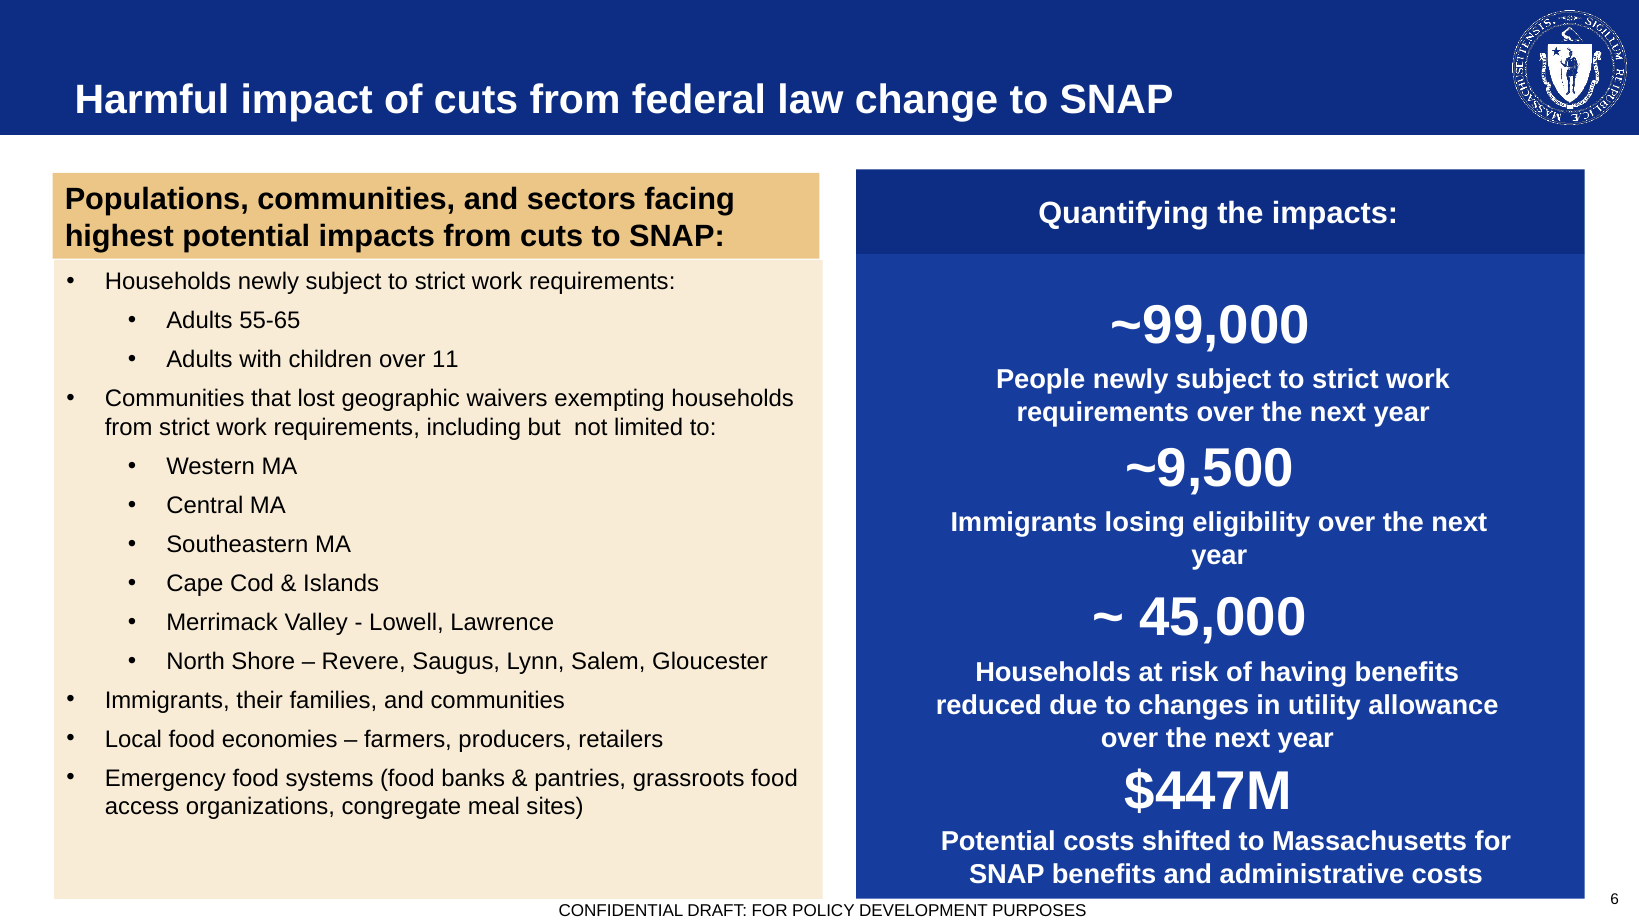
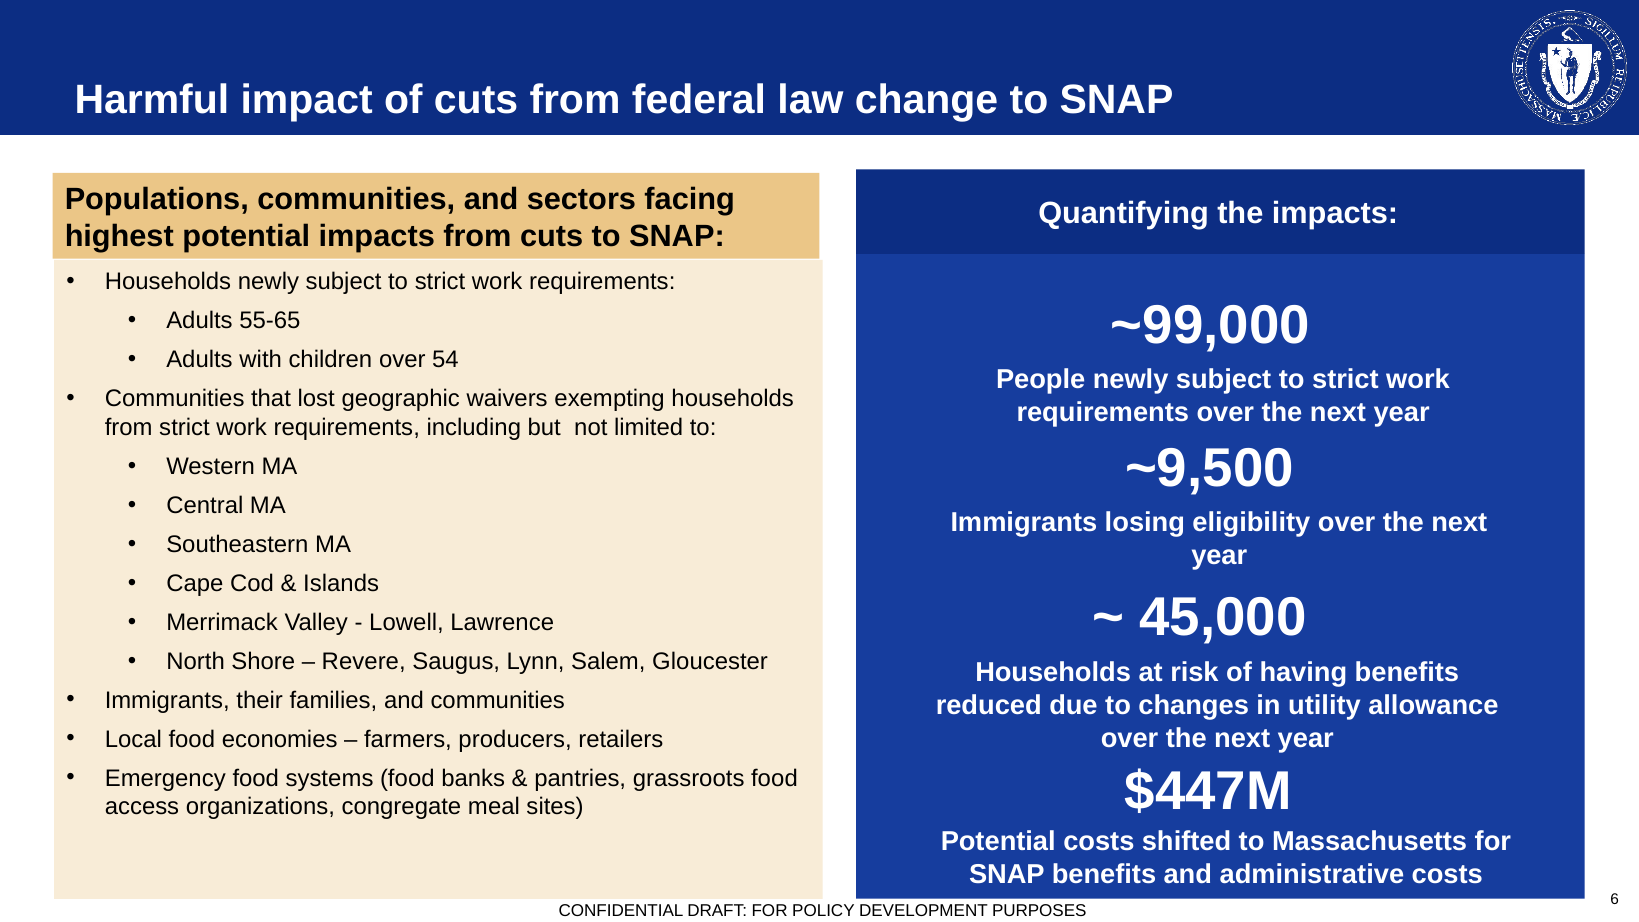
11: 11 -> 54
